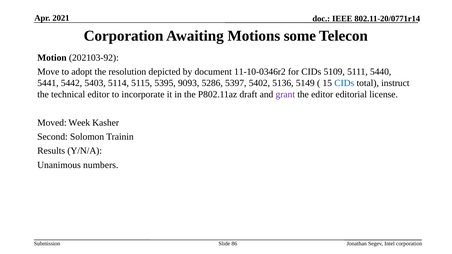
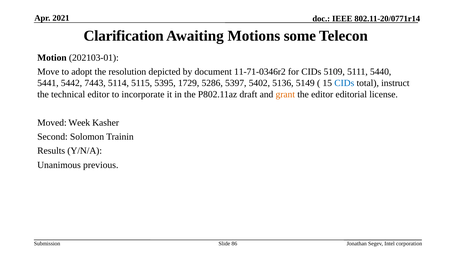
Corporation at (124, 36): Corporation -> Clarification
202103-92: 202103-92 -> 202103-01
11-10-0346r2: 11-10-0346r2 -> 11-71-0346r2
5403: 5403 -> 7443
9093: 9093 -> 1729
grant colour: purple -> orange
numbers: numbers -> previous
